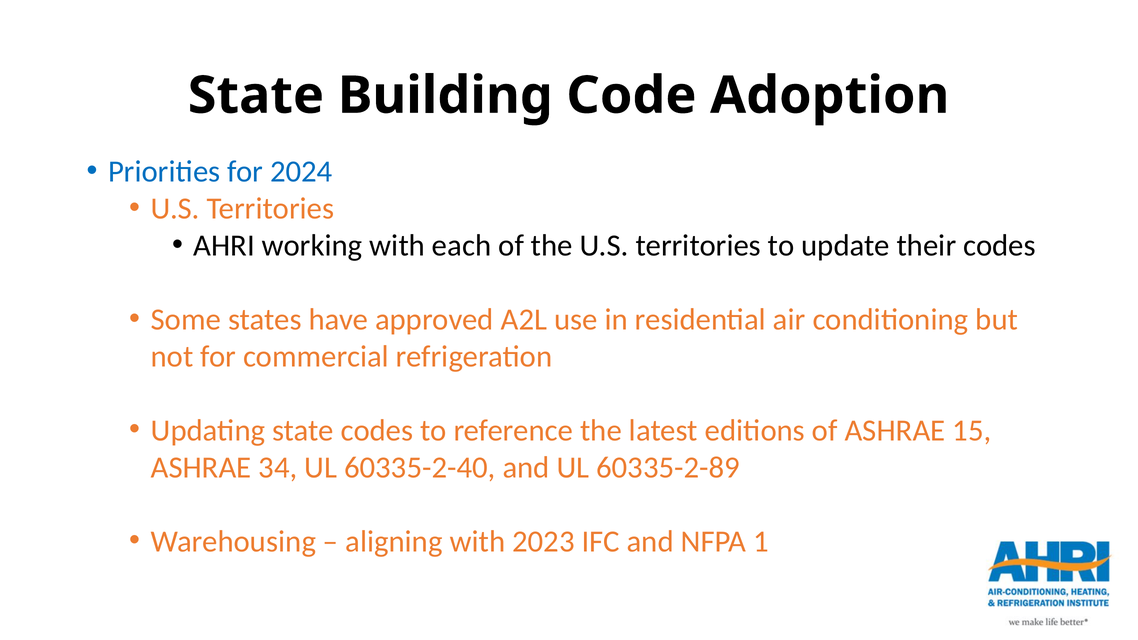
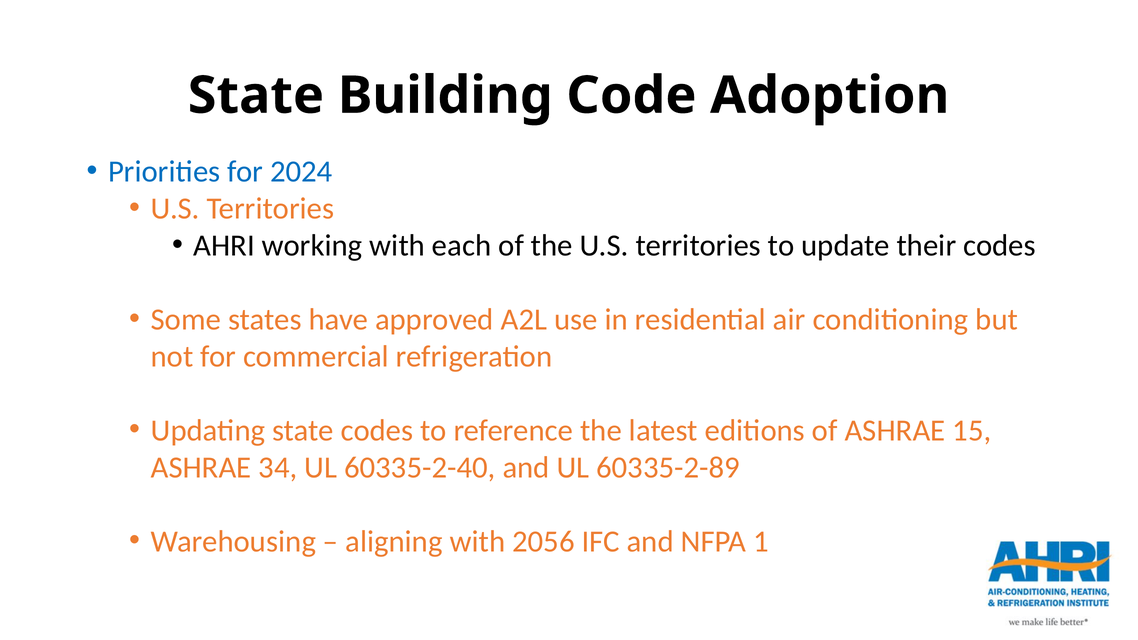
2023: 2023 -> 2056
